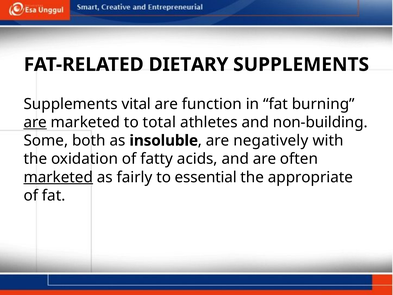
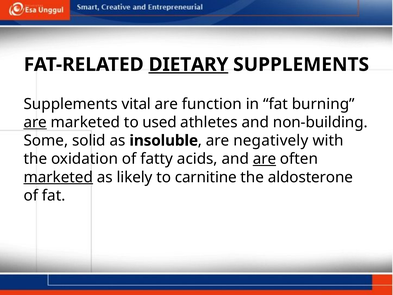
DIETARY underline: none -> present
total: total -> used
both: both -> solid
are at (264, 159) underline: none -> present
fairly: fairly -> likely
essential: essential -> carnitine
appropriate: appropriate -> aldosterone
